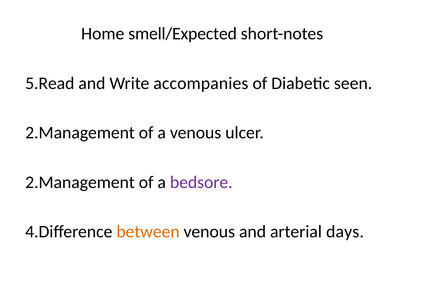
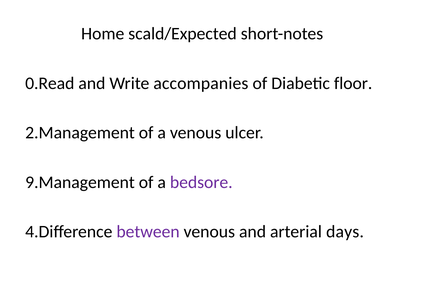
smell/Expected: smell/Expected -> scald/Expected
5.Read: 5.Read -> 0.Read
seen: seen -> floor
2.Management at (80, 182): 2.Management -> 9.Management
between colour: orange -> purple
